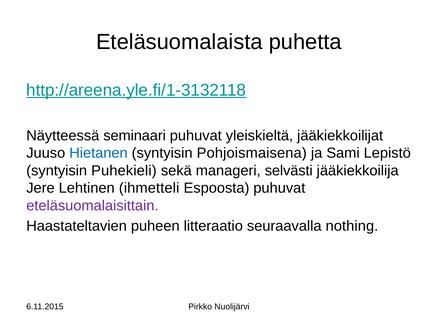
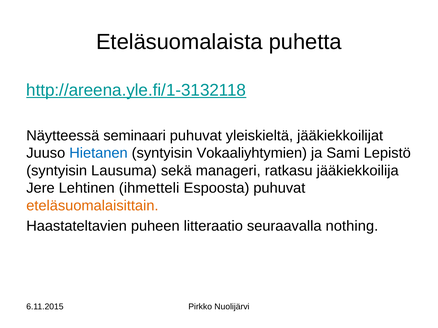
Pohjoismaisena: Pohjoismaisena -> Vokaaliyhtymien
Puhekieli: Puhekieli -> Lausuma
selvästi: selvästi -> ratkasu
eteläsuomalaisittain colour: purple -> orange
